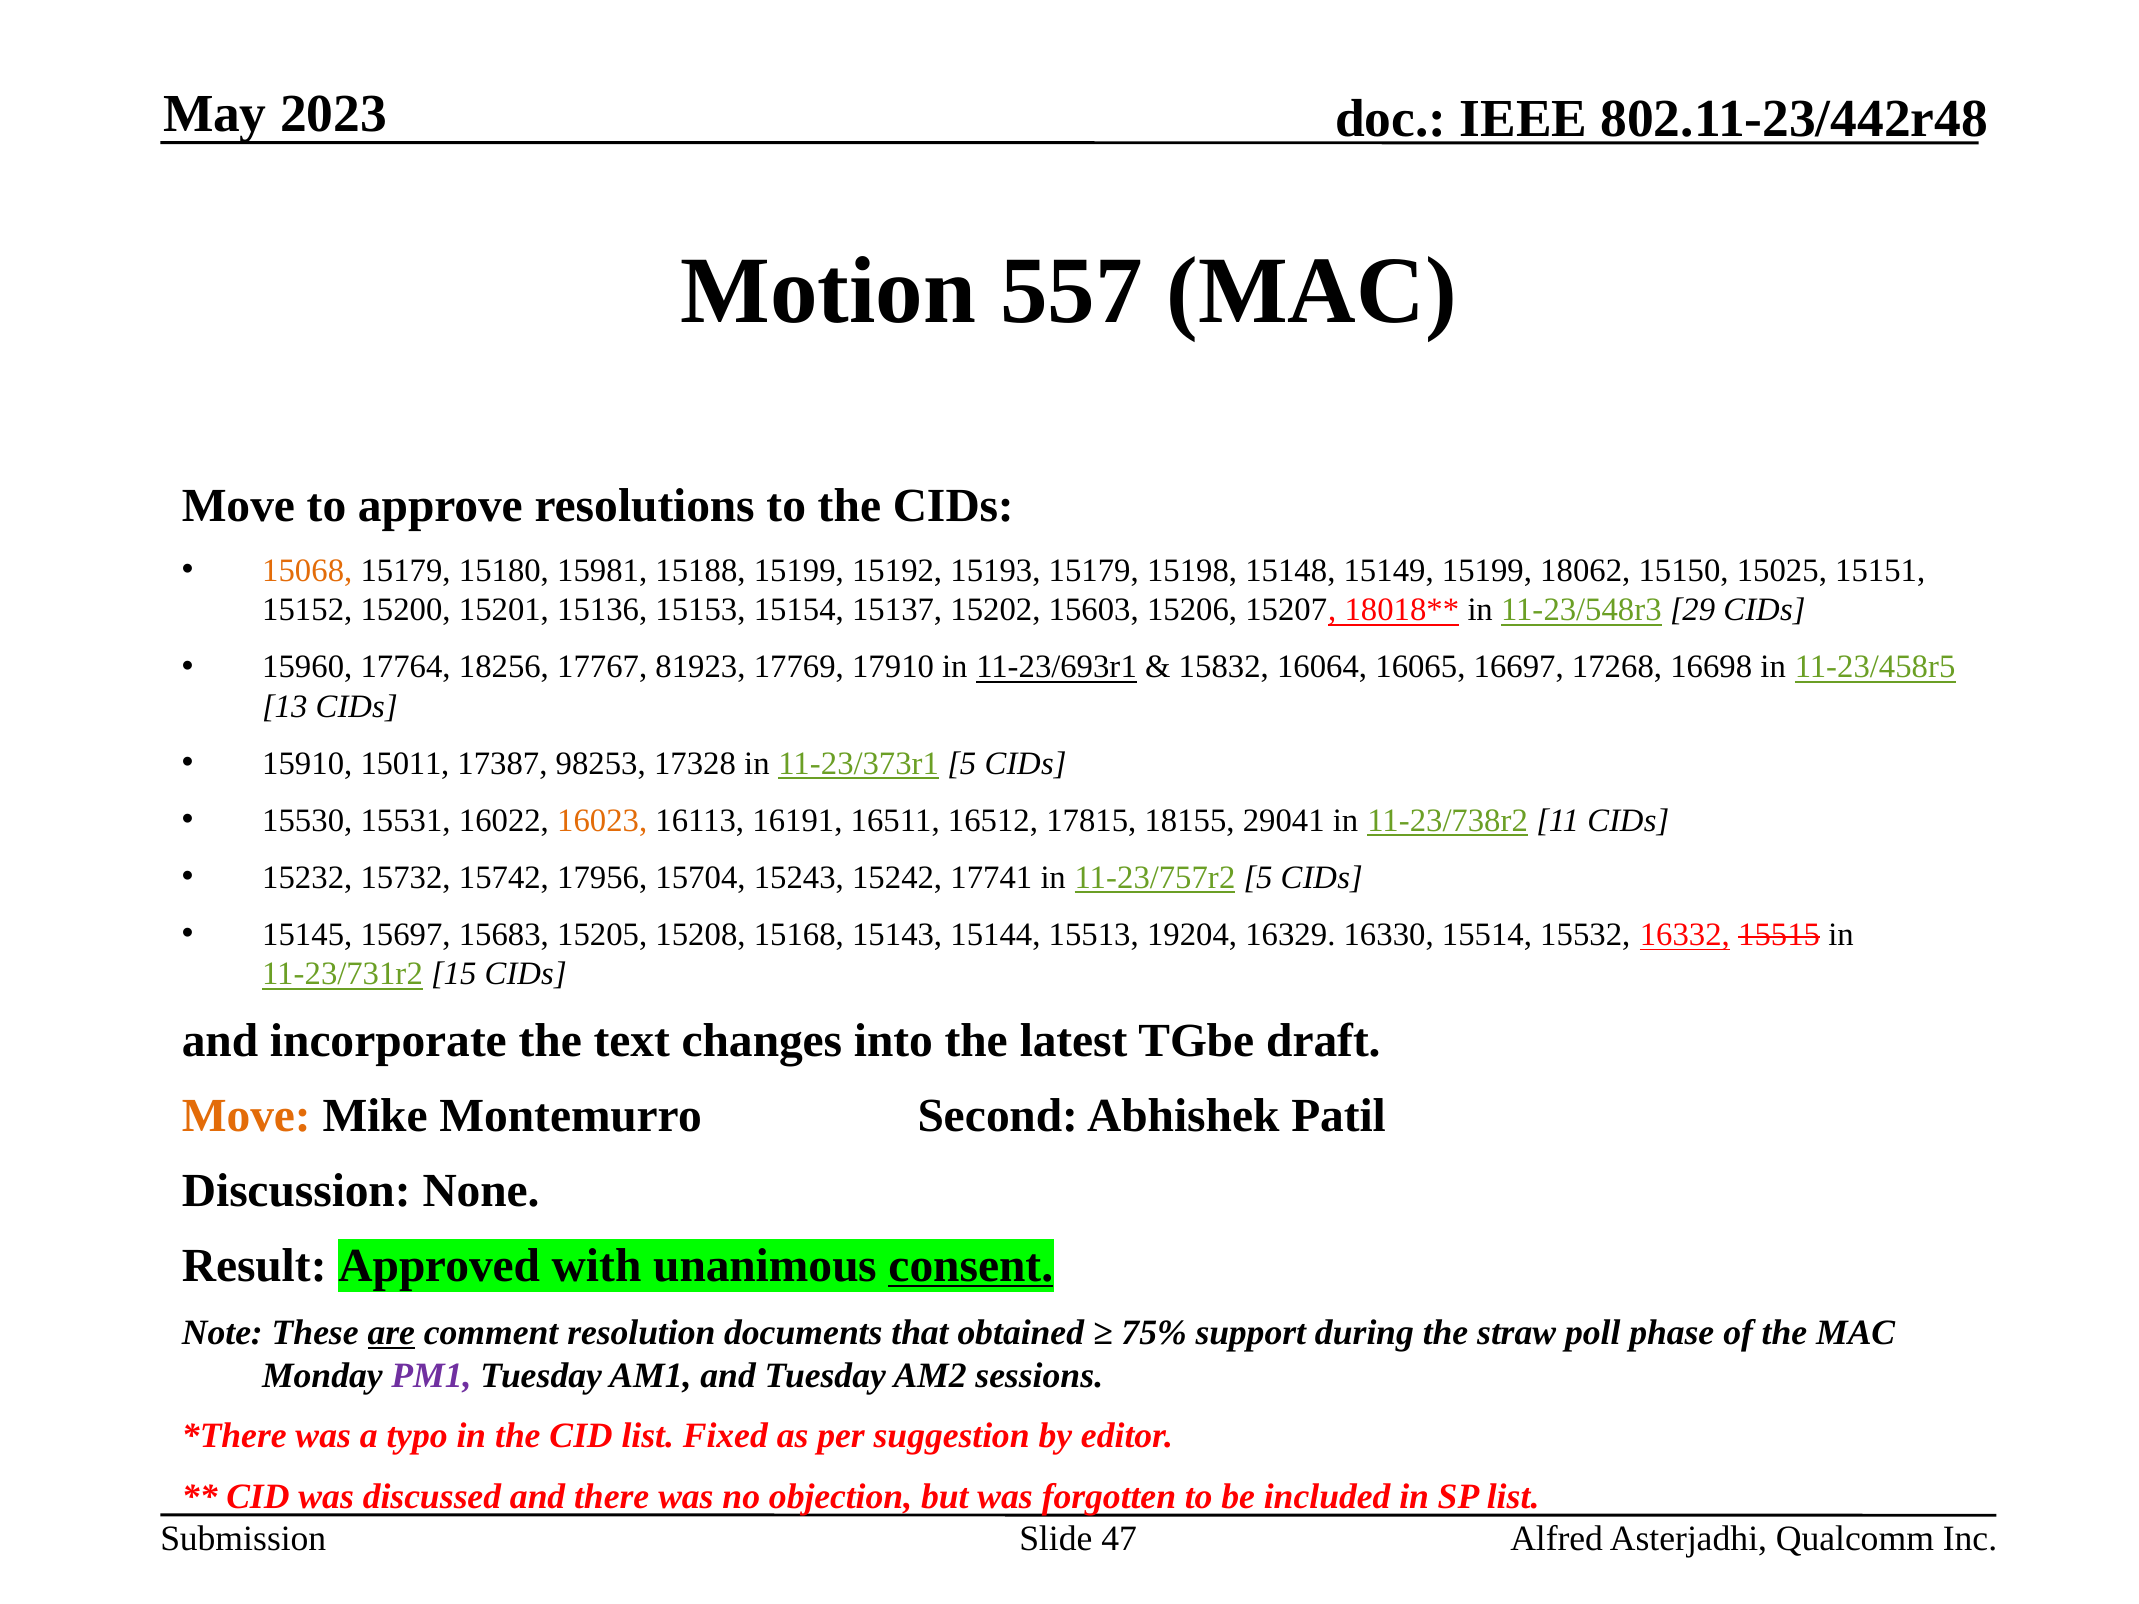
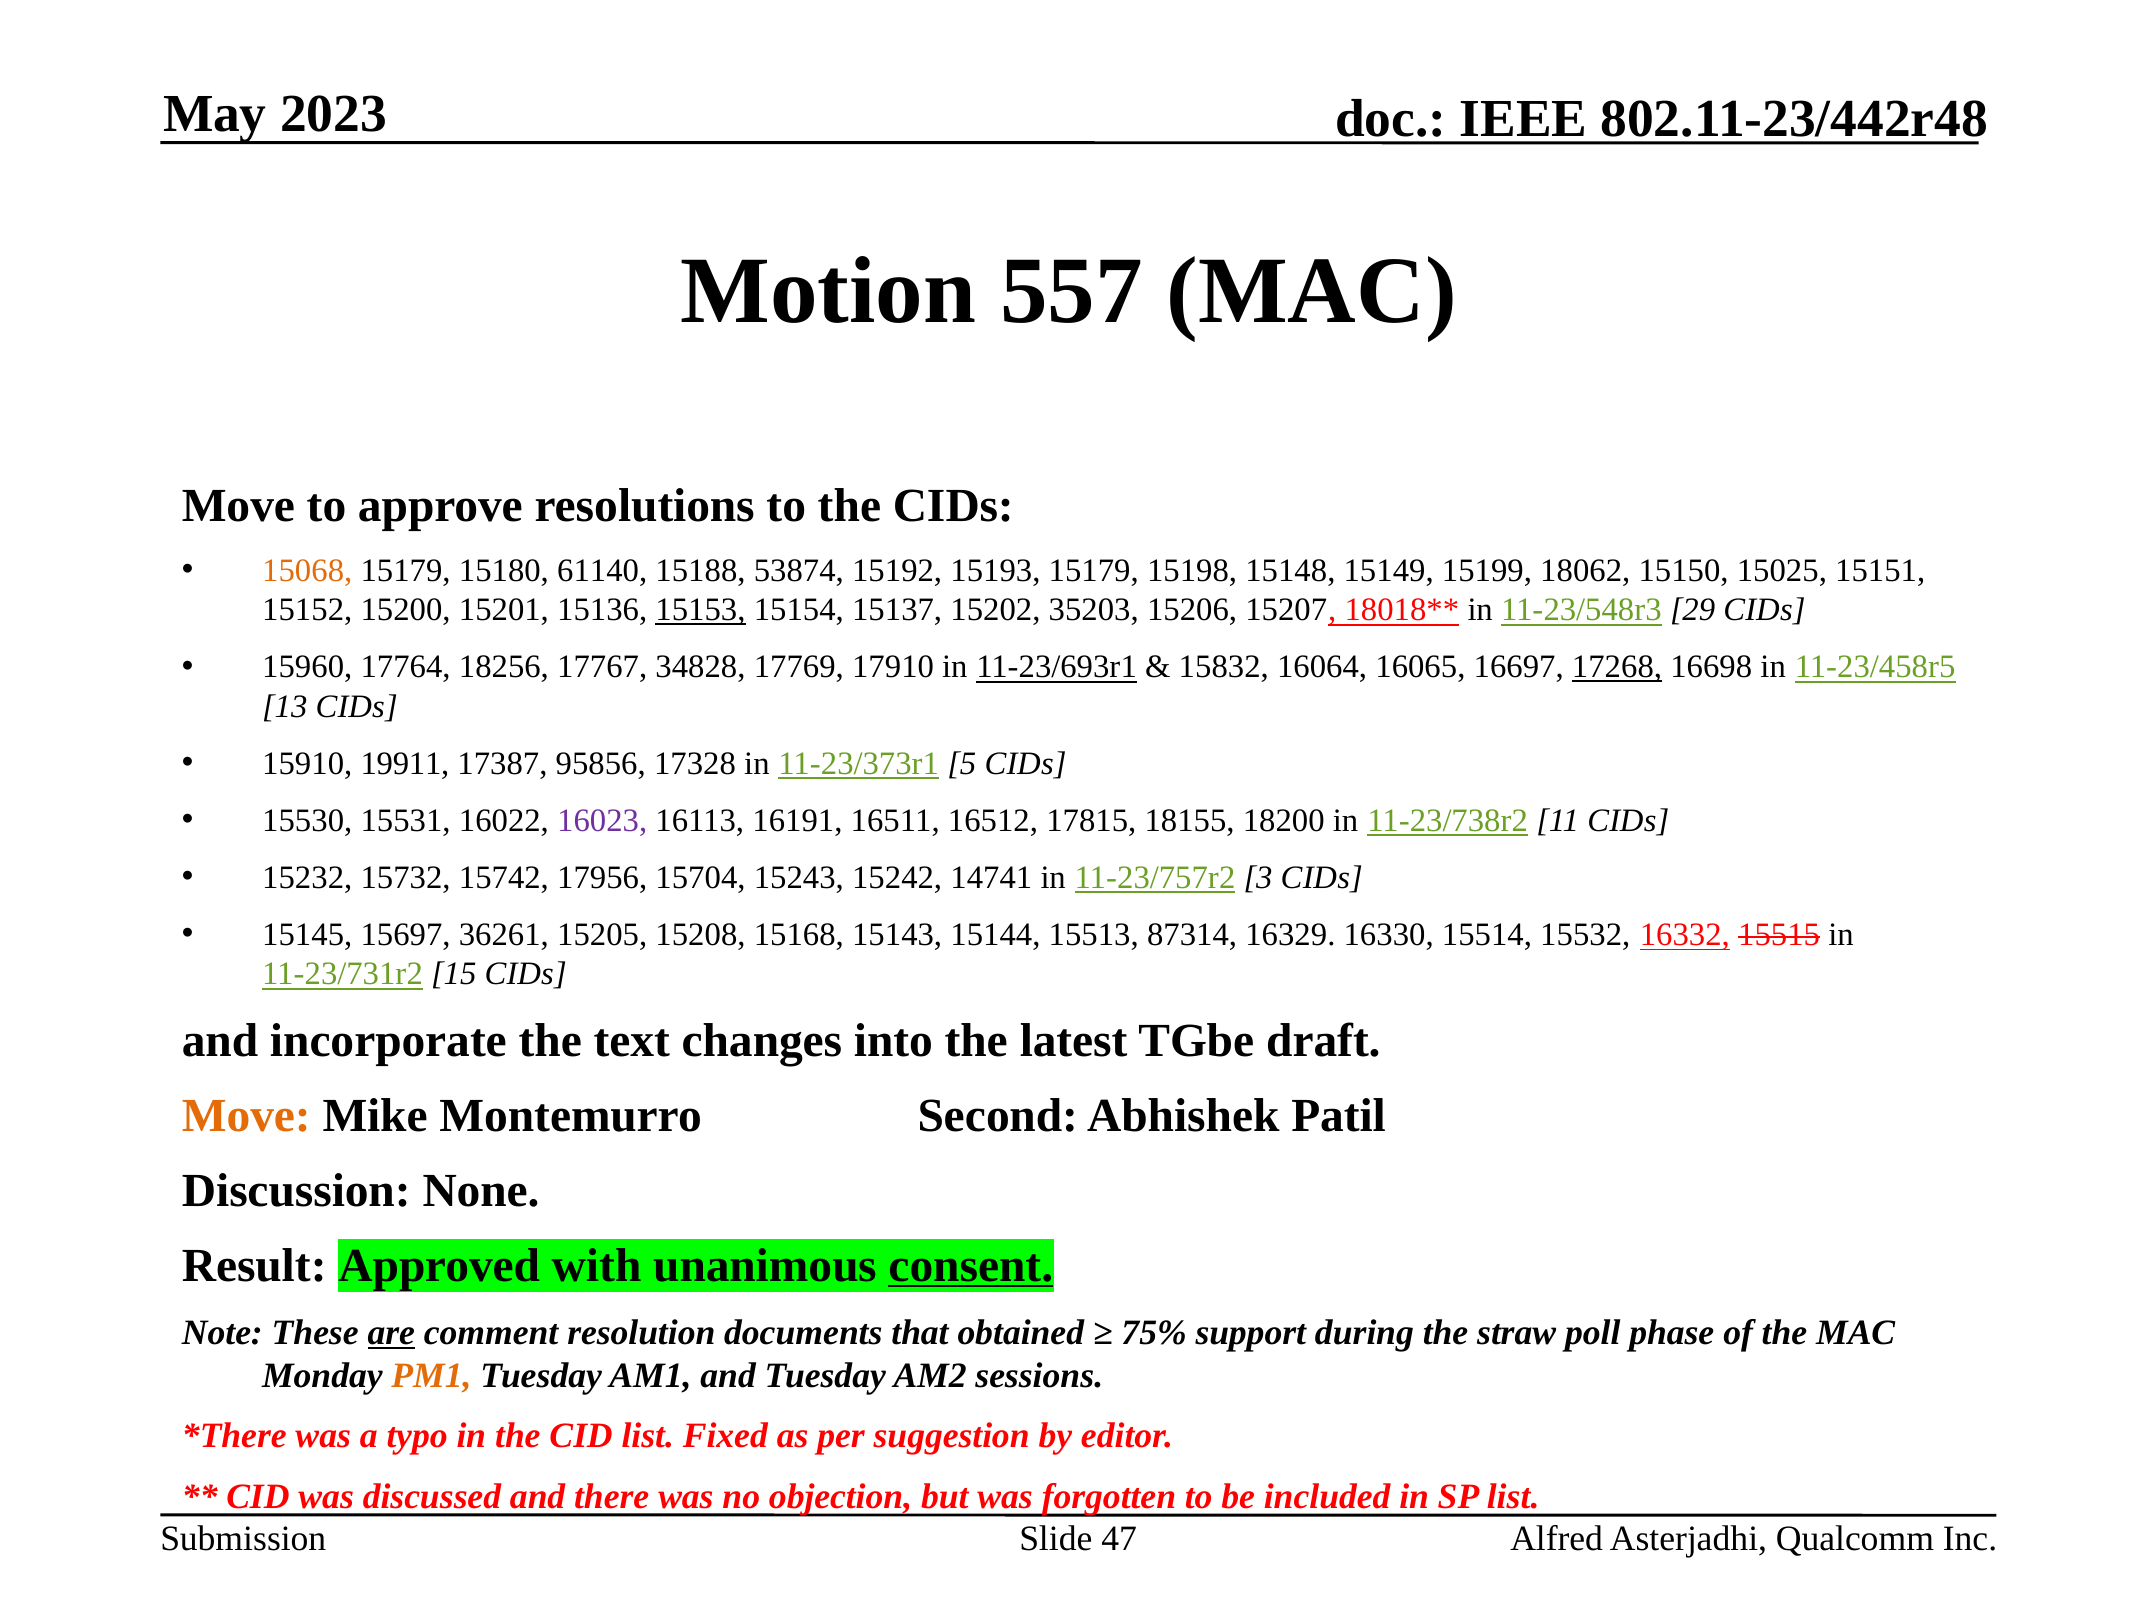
15981: 15981 -> 61140
15188 15199: 15199 -> 53874
15153 underline: none -> present
15603: 15603 -> 35203
81923: 81923 -> 34828
17268 underline: none -> present
15011: 15011 -> 19911
98253: 98253 -> 95856
16023 colour: orange -> purple
29041: 29041 -> 18200
17741: 17741 -> 14741
11-23/757r2 5: 5 -> 3
15683: 15683 -> 36261
19204: 19204 -> 87314
PM1 colour: purple -> orange
